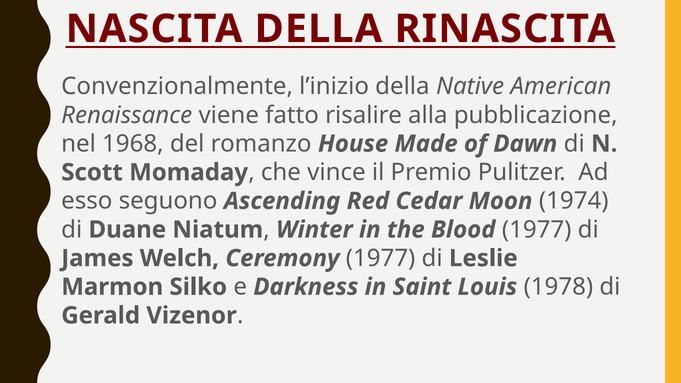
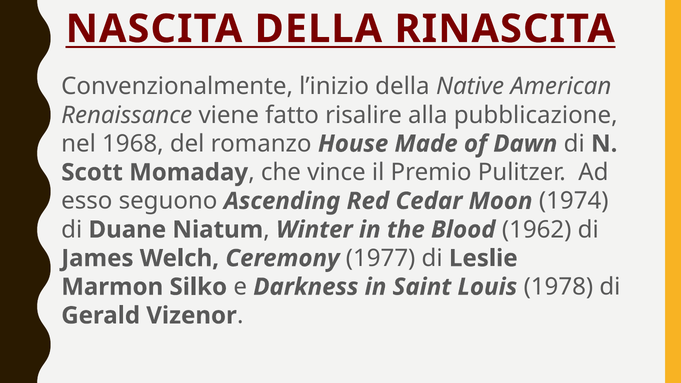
Blood 1977: 1977 -> 1962
